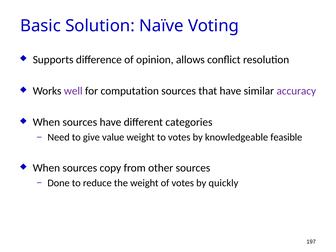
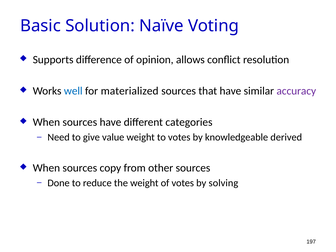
well colour: purple -> blue
computation: computation -> materialized
feasible: feasible -> derived
quickly: quickly -> solving
